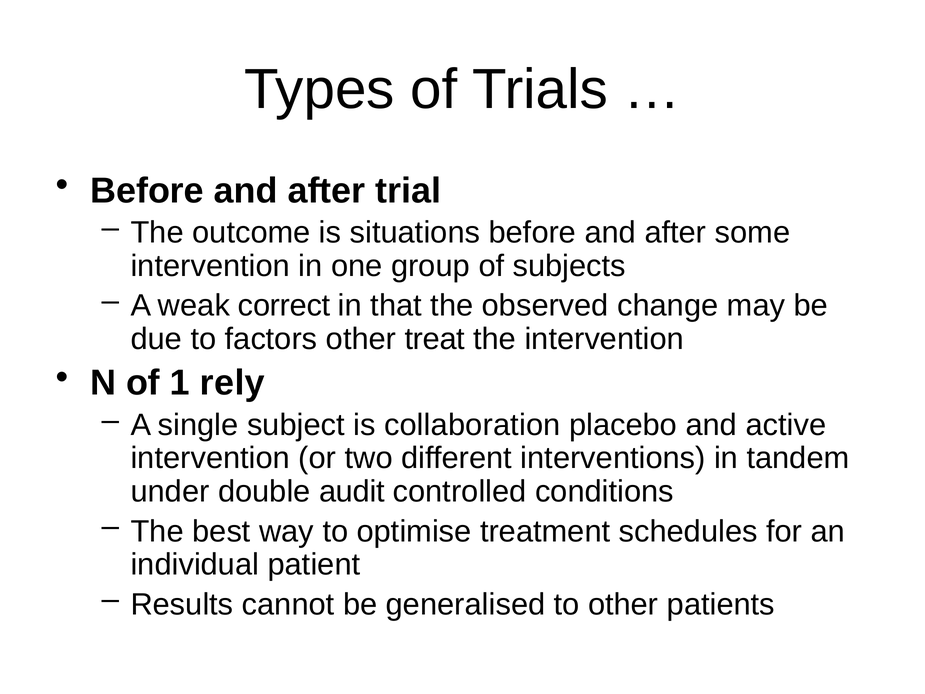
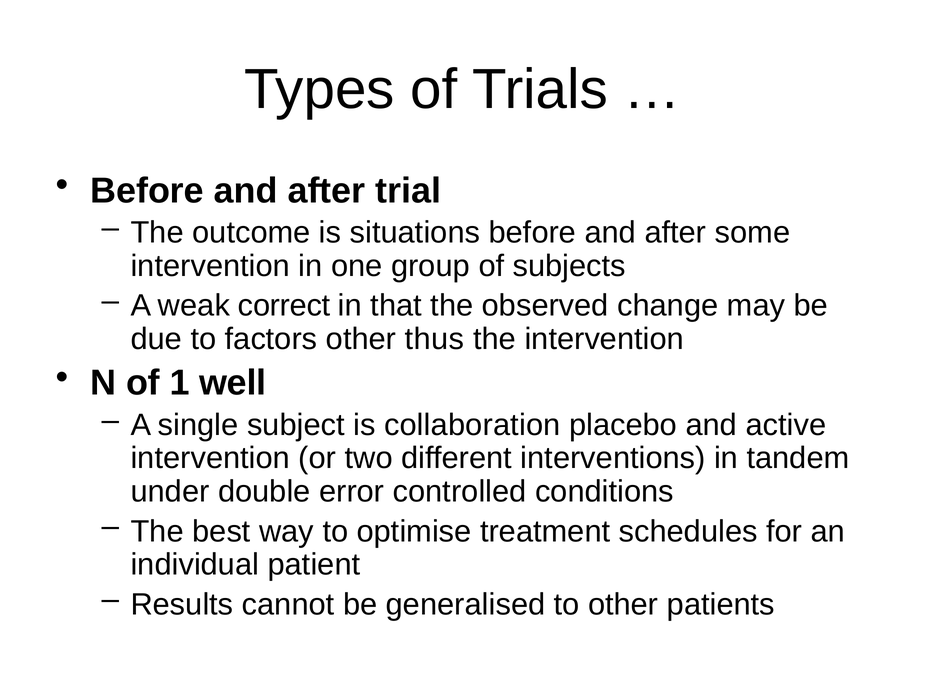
treat: treat -> thus
rely: rely -> well
audit: audit -> error
